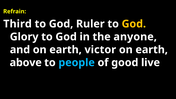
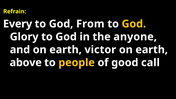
Third: Third -> Every
Ruler: Ruler -> From
people colour: light blue -> yellow
live: live -> call
